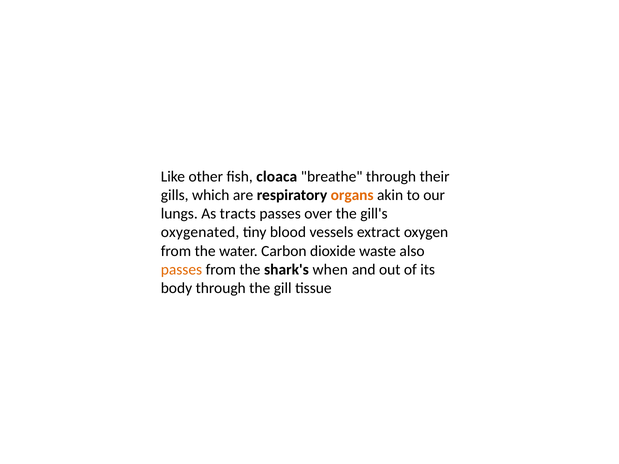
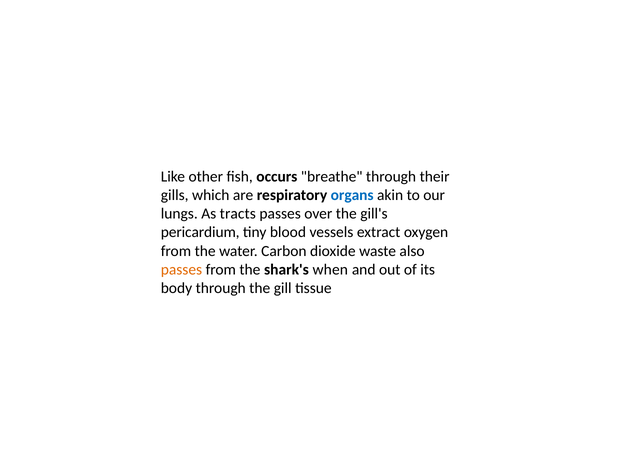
cloaca: cloaca -> occurs
organs colour: orange -> blue
oxygenated: oxygenated -> pericardium
